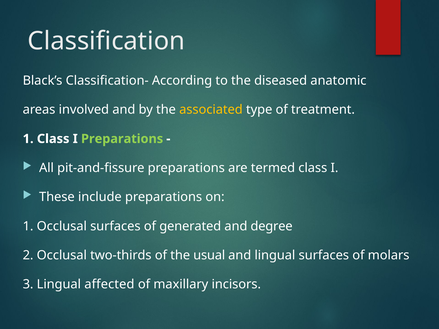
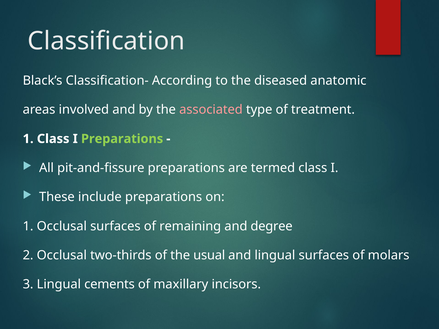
associated colour: yellow -> pink
generated: generated -> remaining
affected: affected -> cements
